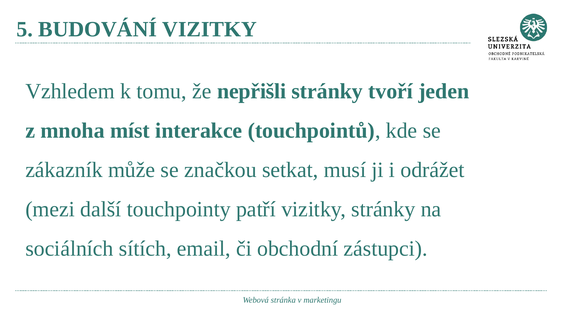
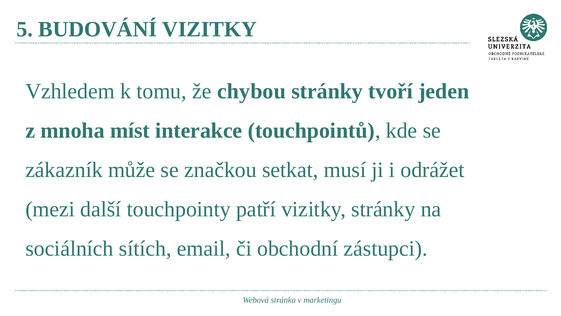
nepřišli: nepřišli -> chybou
